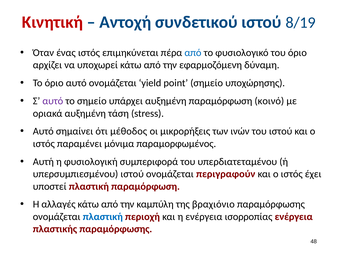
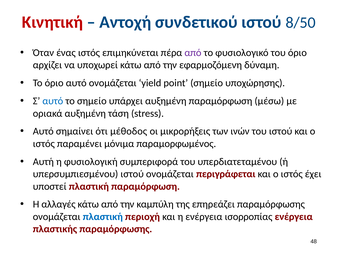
8/19: 8/19 -> 8/50
από at (193, 53) colour: blue -> purple
αυτό at (53, 101) colour: purple -> blue
κοινό: κοινό -> μέσω
περιγραφούν: περιγραφούν -> περιγράφεται
βραχιόνιο: βραχιόνιο -> επηρεάζει
